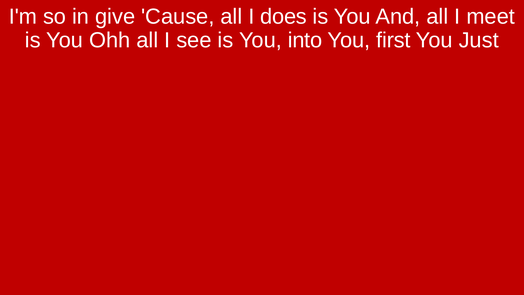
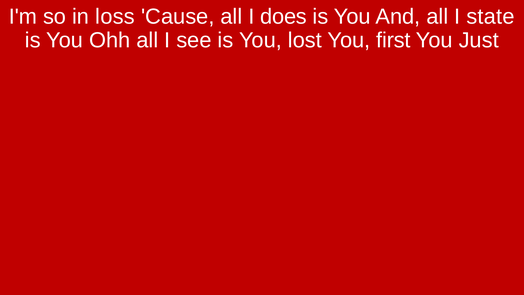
give: give -> loss
meet: meet -> state
into: into -> lost
